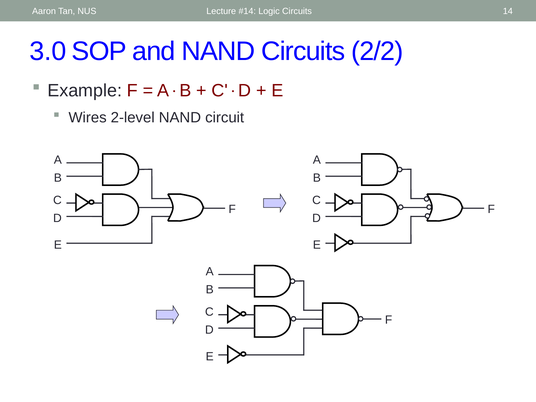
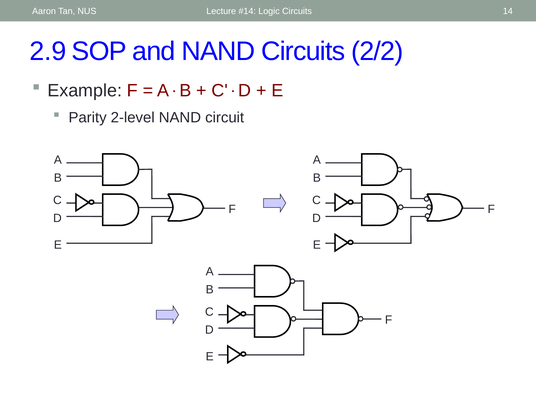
3.0: 3.0 -> 2.9
Wires: Wires -> Parity
